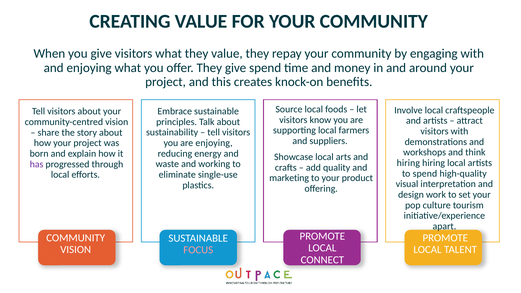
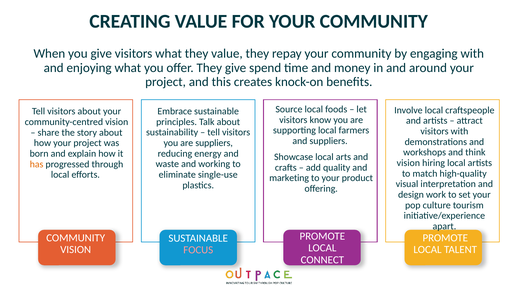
are enjoying: enjoying -> suppliers
hiring at (408, 163): hiring -> vision
has colour: purple -> orange
to spend: spend -> match
